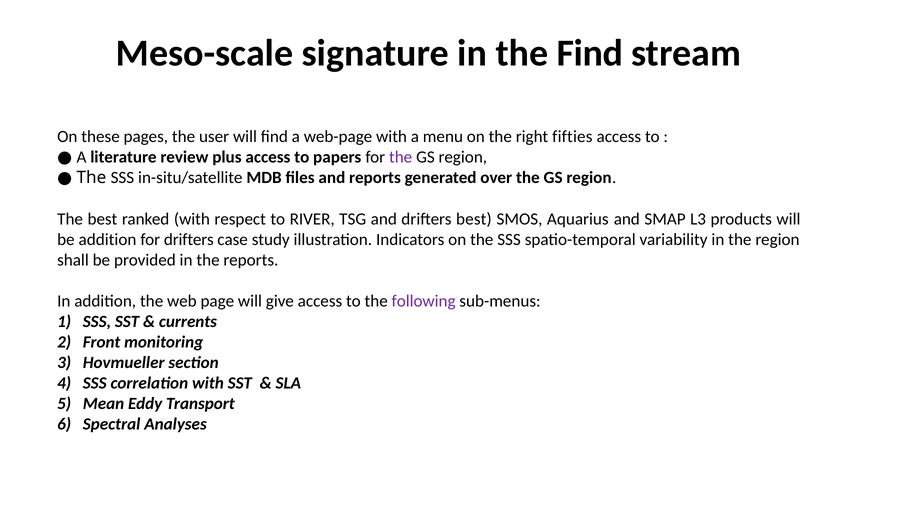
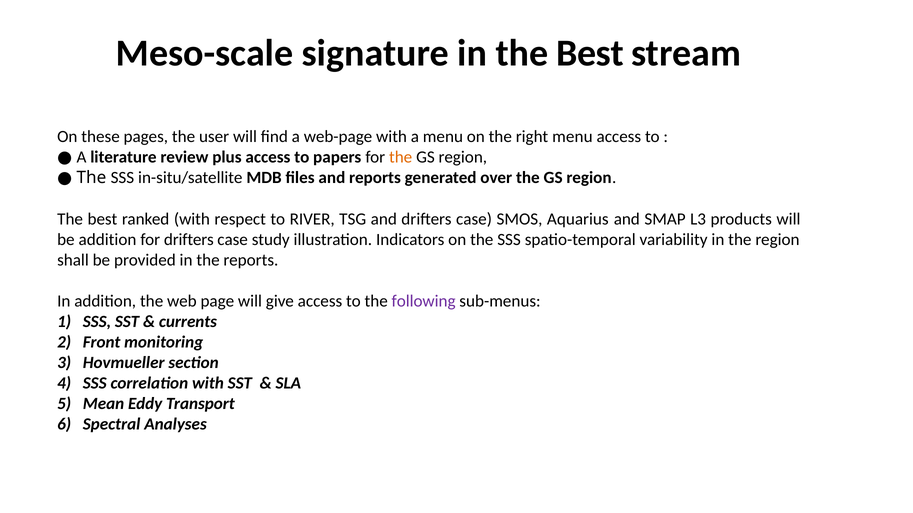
in the Find: Find -> Best
right fifties: fifties -> menu
the at (401, 158) colour: purple -> orange
and drifters best: best -> case
